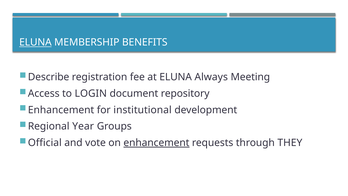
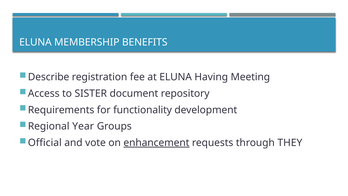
ELUNA at (35, 42) underline: present -> none
Always: Always -> Having
LOGIN: LOGIN -> SISTER
Enhancement at (61, 110): Enhancement -> Requirements
institutional: institutional -> functionality
